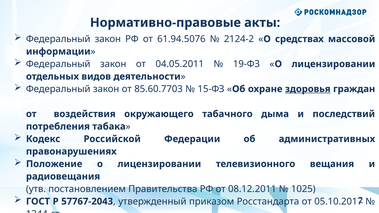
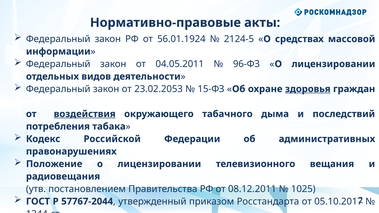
61.94.5076: 61.94.5076 -> 56.01.1924
2124-2: 2124-2 -> 2124-5
19-ФЗ: 19-ФЗ -> 96-ФЗ
85.60.7703: 85.60.7703 -> 23.02.2053
воздействия underline: none -> present
57767-2043: 57767-2043 -> 57767-2044
